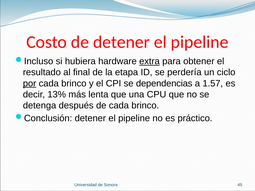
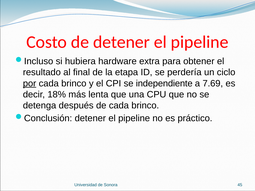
extra underline: present -> none
dependencias: dependencias -> independiente
1.57: 1.57 -> 7.69
13%: 13% -> 18%
